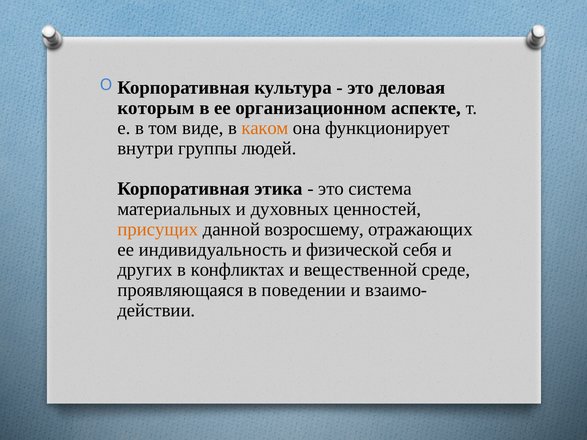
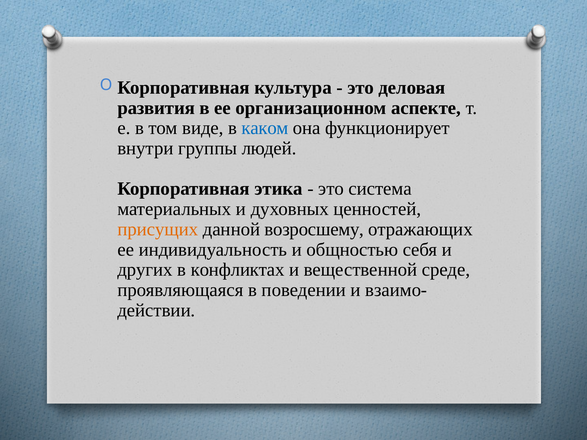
которым: которым -> развития
каком colour: orange -> blue
физической: физической -> общностью
